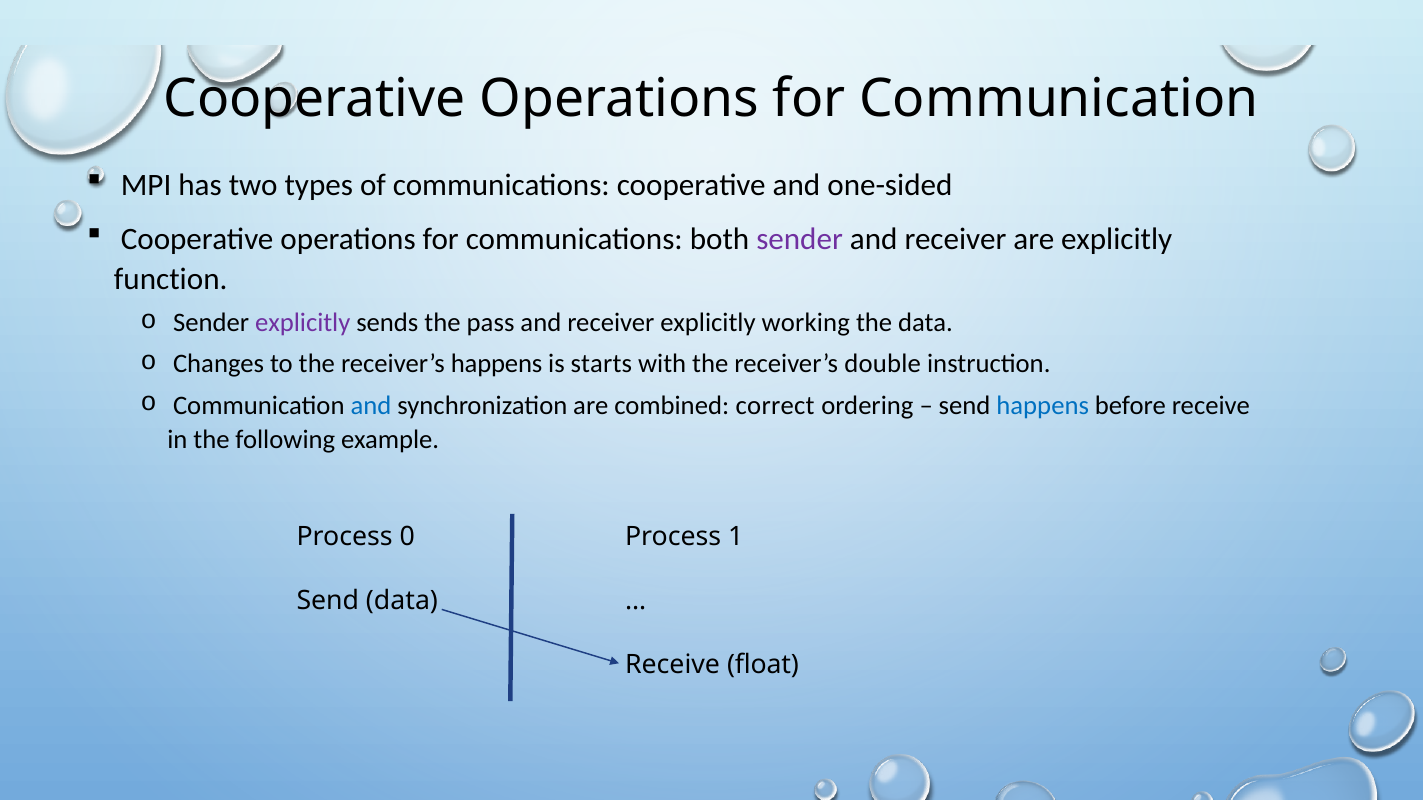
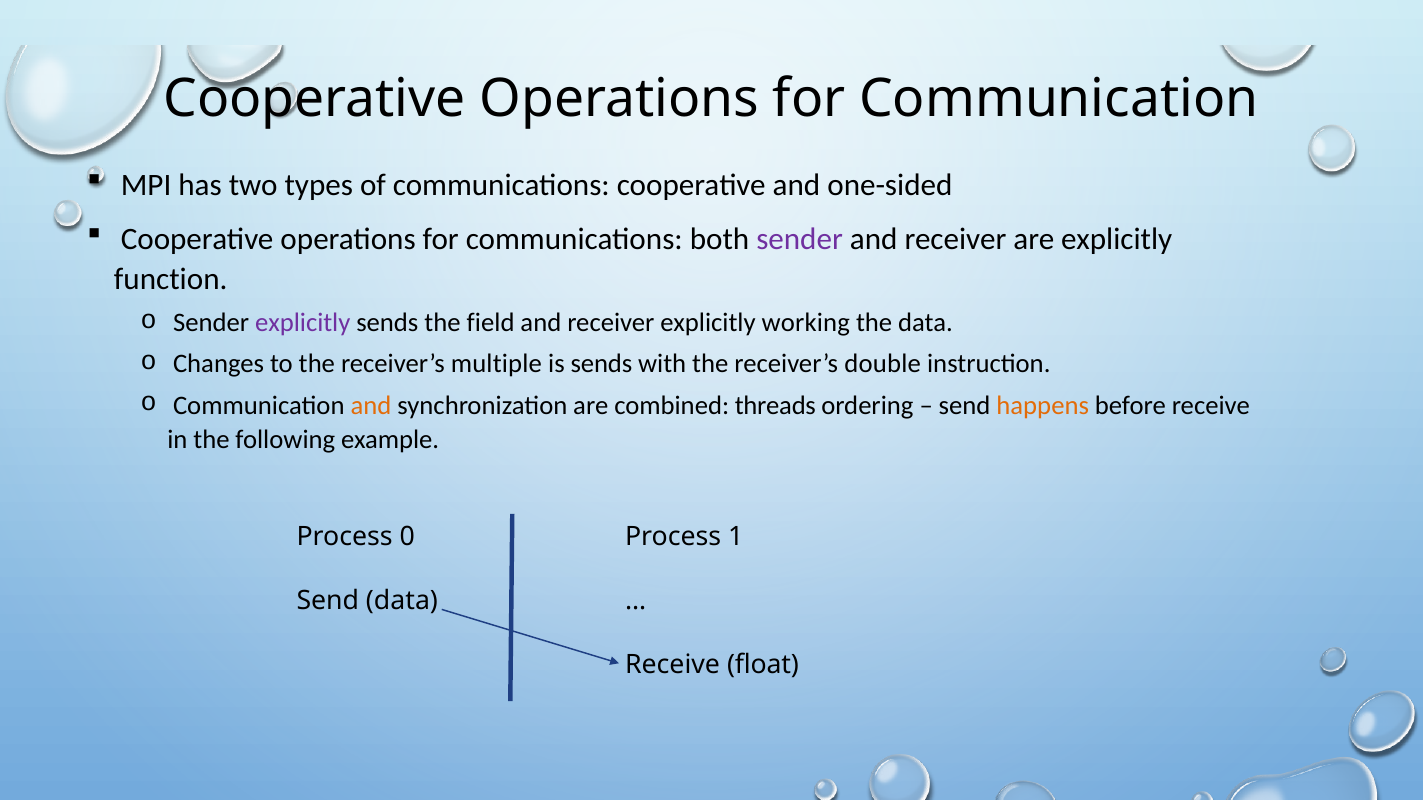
pass: pass -> field
receiver’s happens: happens -> multiple
is starts: starts -> sends
and at (371, 405) colour: blue -> orange
correct: correct -> threads
happens at (1043, 405) colour: blue -> orange
